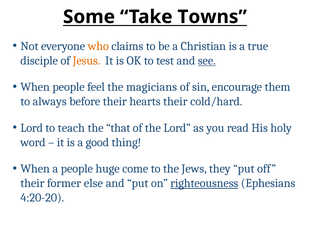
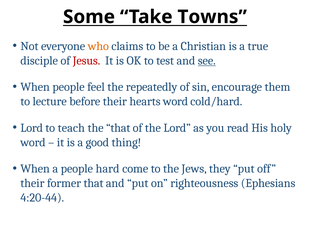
Jesus colour: orange -> red
magicians: magicians -> repeatedly
always: always -> lecture
hearts their: their -> word
huge: huge -> hard
former else: else -> that
righteousness underline: present -> none
4:20-20: 4:20-20 -> 4:20-44
